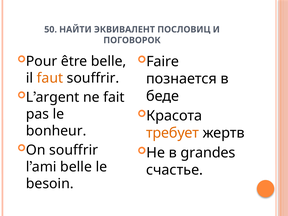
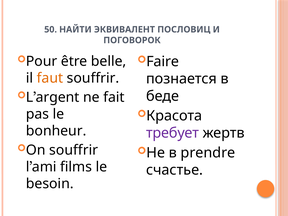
требует colour: orange -> purple
grandes: grandes -> prendre
belle at (76, 167): belle -> films
